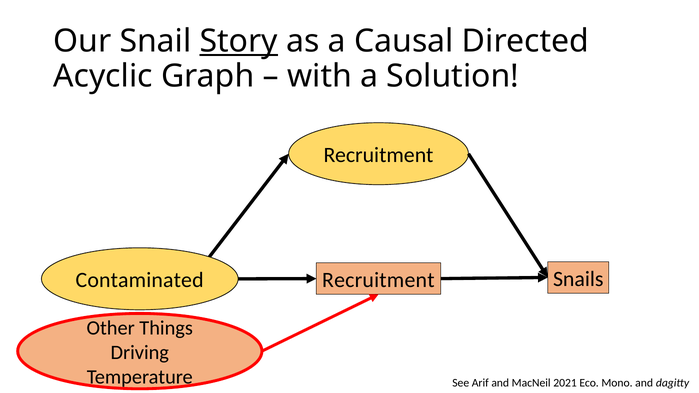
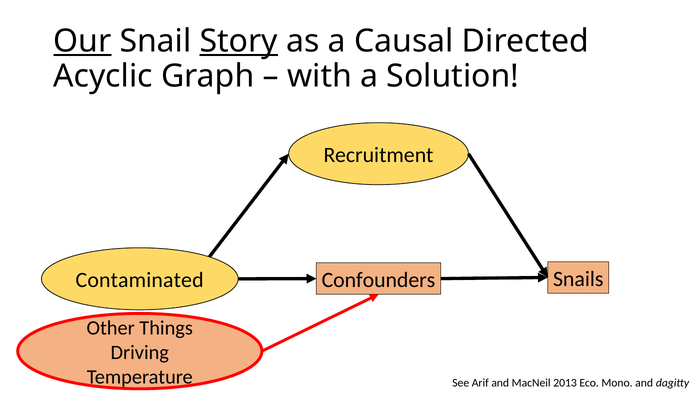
Our underline: none -> present
Recruitment at (378, 280): Recruitment -> Confounders
2021: 2021 -> 2013
